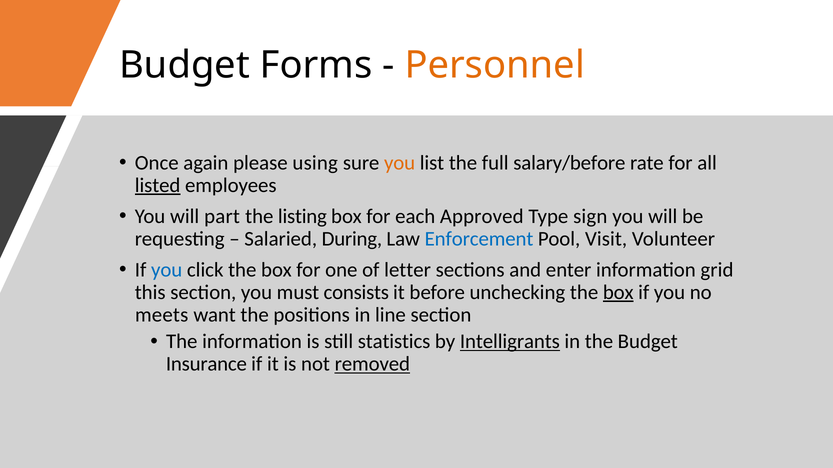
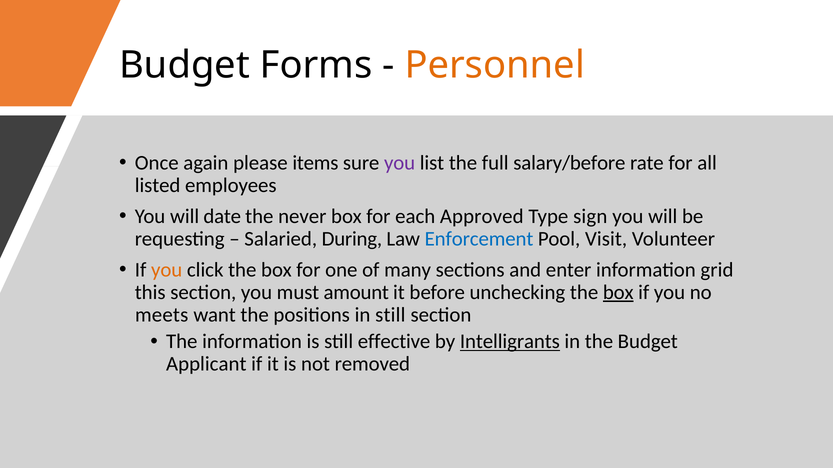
using: using -> items
you at (400, 163) colour: orange -> purple
listed underline: present -> none
part: part -> date
listing: listing -> never
you at (167, 270) colour: blue -> orange
letter: letter -> many
consists: consists -> amount
in line: line -> still
statistics: statistics -> effective
Insurance: Insurance -> Applicant
removed underline: present -> none
